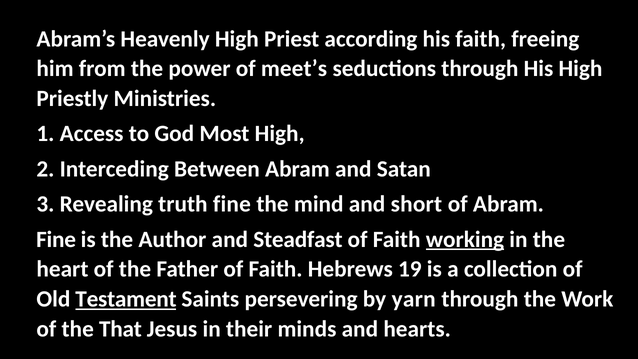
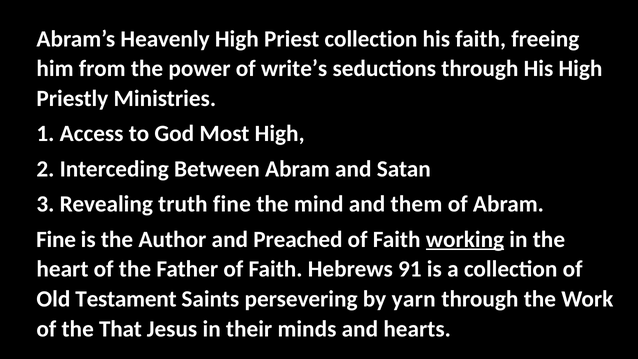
Priest according: according -> collection
meet’s: meet’s -> write’s
short: short -> them
Steadfast: Steadfast -> Preached
19: 19 -> 91
Testament underline: present -> none
